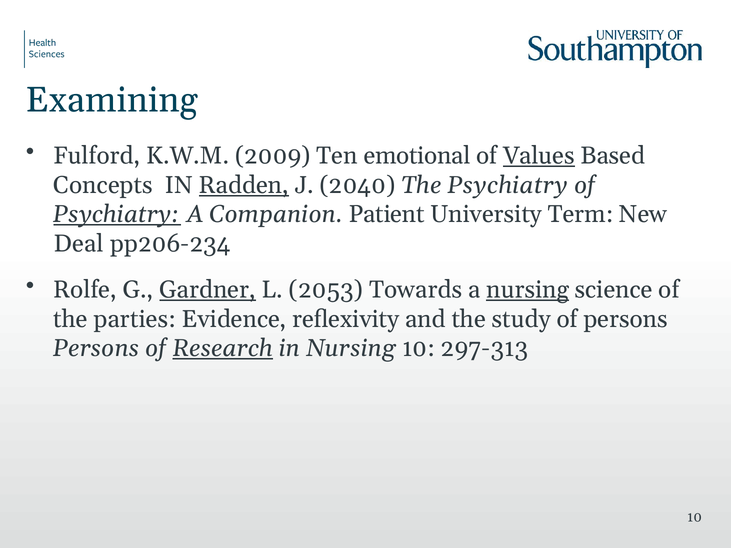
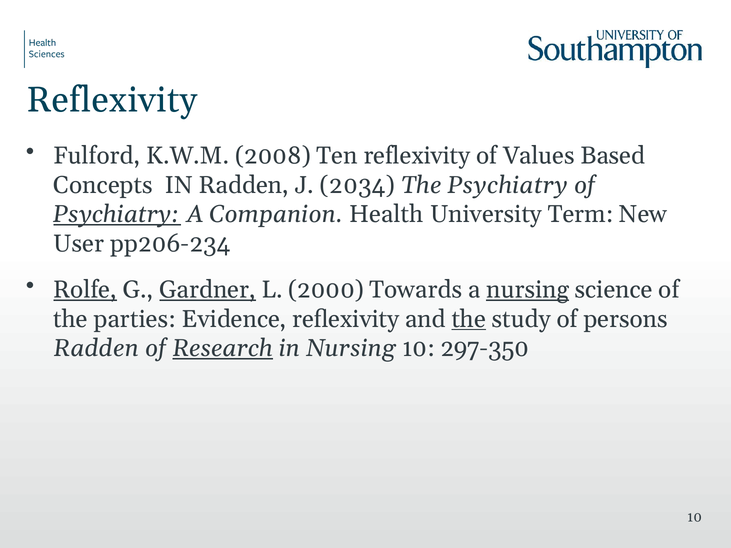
Examining at (112, 100): Examining -> Reflexivity
2009: 2009 -> 2008
Ten emotional: emotional -> reflexivity
Values underline: present -> none
Radden at (244, 185) underline: present -> none
2040: 2040 -> 2034
Patient: Patient -> Health
Deal: Deal -> User
Rolfe underline: none -> present
2053: 2053 -> 2000
the at (469, 319) underline: none -> present
Persons at (96, 348): Persons -> Radden
297-313: 297-313 -> 297-350
